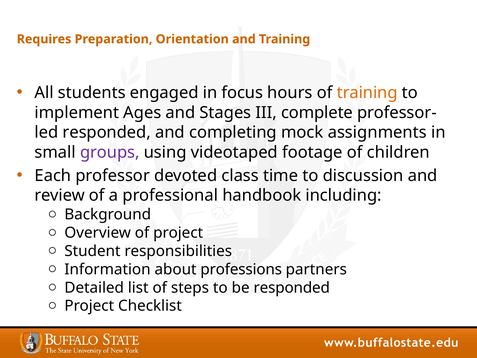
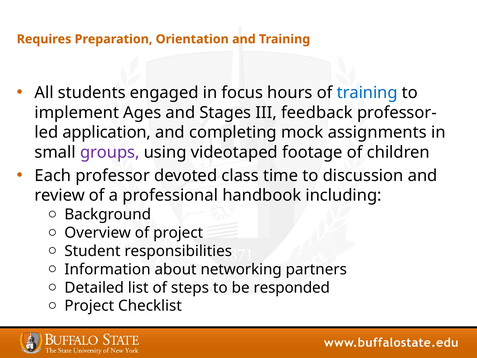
training at (367, 93) colour: orange -> blue
complete: complete -> feedback
responded at (107, 132): responded -> application
professions: professions -> networking
